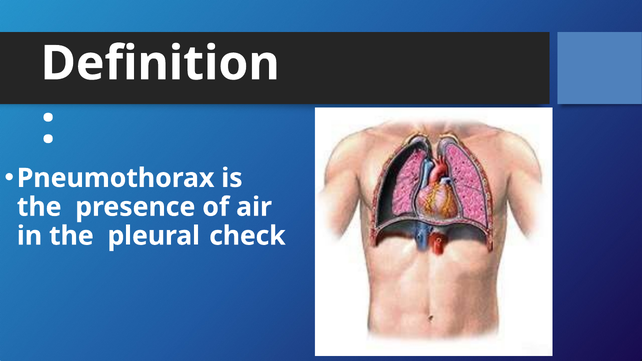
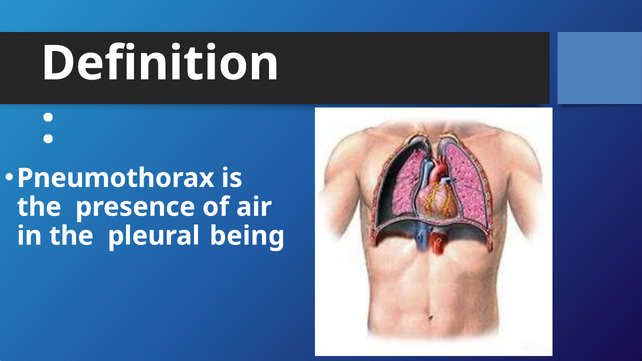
check: check -> being
